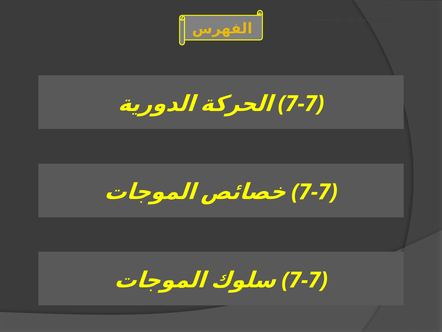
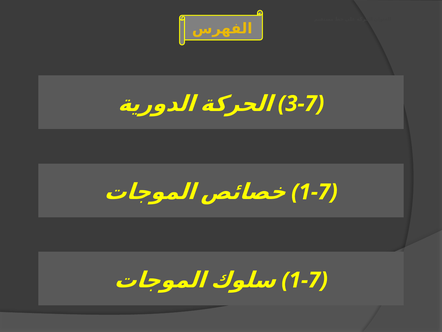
7-7 at (301, 104): 7-7 -> 3-7
7-7 at (314, 192): 7-7 -> 1-7
7-7 at (305, 280): 7-7 -> 1-7
